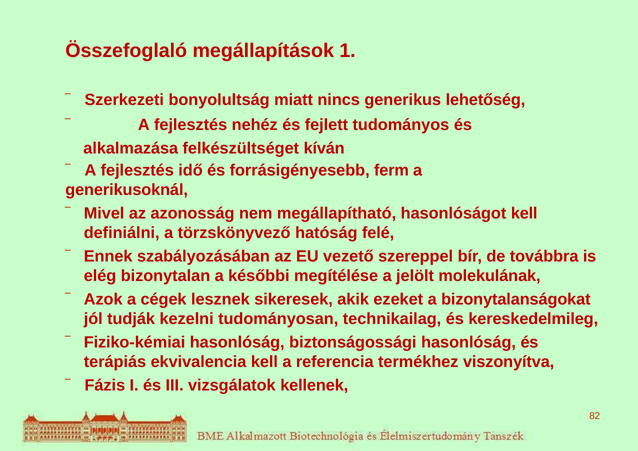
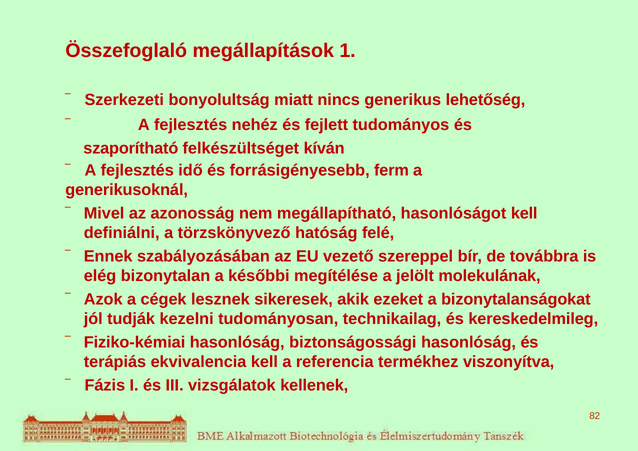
alkalmazása: alkalmazása -> szaporítható
